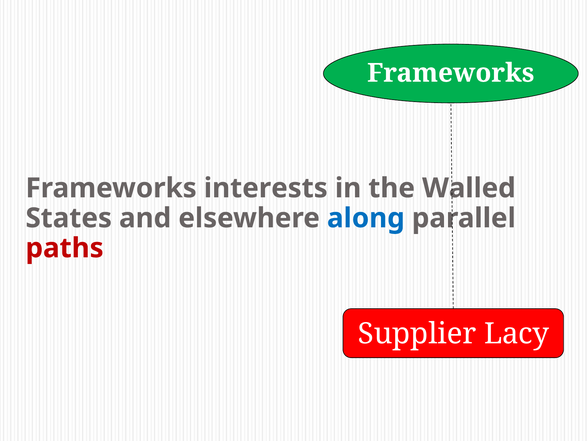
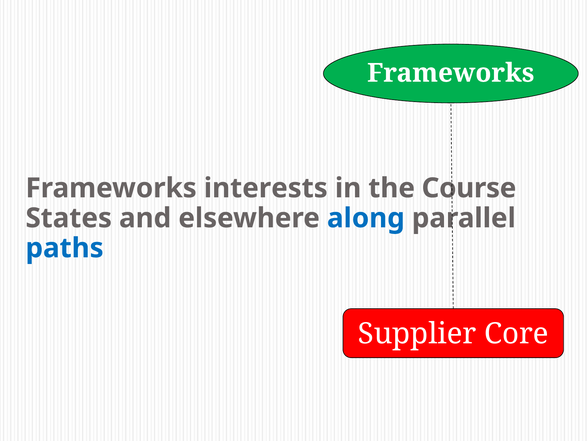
Walled: Walled -> Course
paths colour: red -> blue
Lacy: Lacy -> Core
